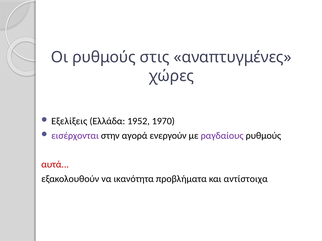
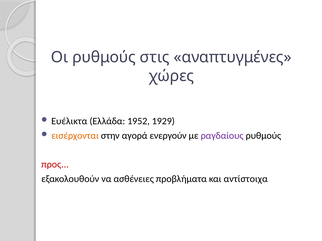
Εξελίξεις: Εξελίξεις -> Ευέλικτα
1970: 1970 -> 1929
εισέρχονται colour: purple -> orange
αυτά: αυτά -> προς
ικανότητα: ικανότητα -> ασθένειες
